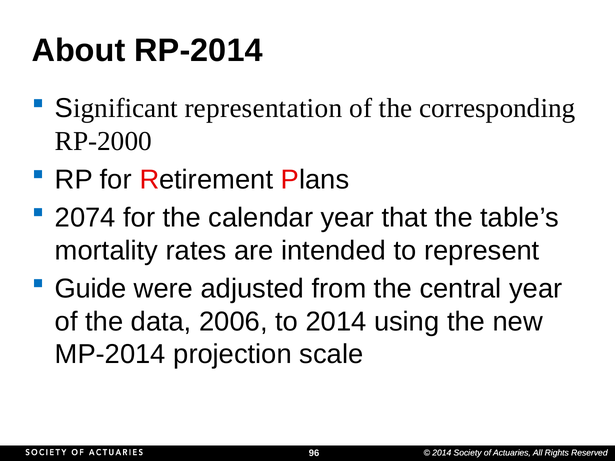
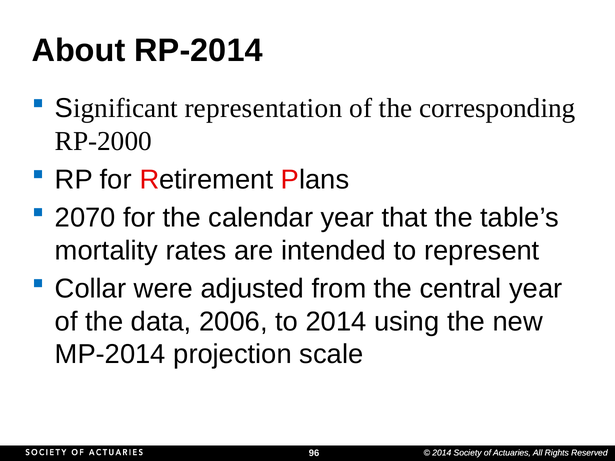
2074: 2074 -> 2070
Guide: Guide -> Collar
